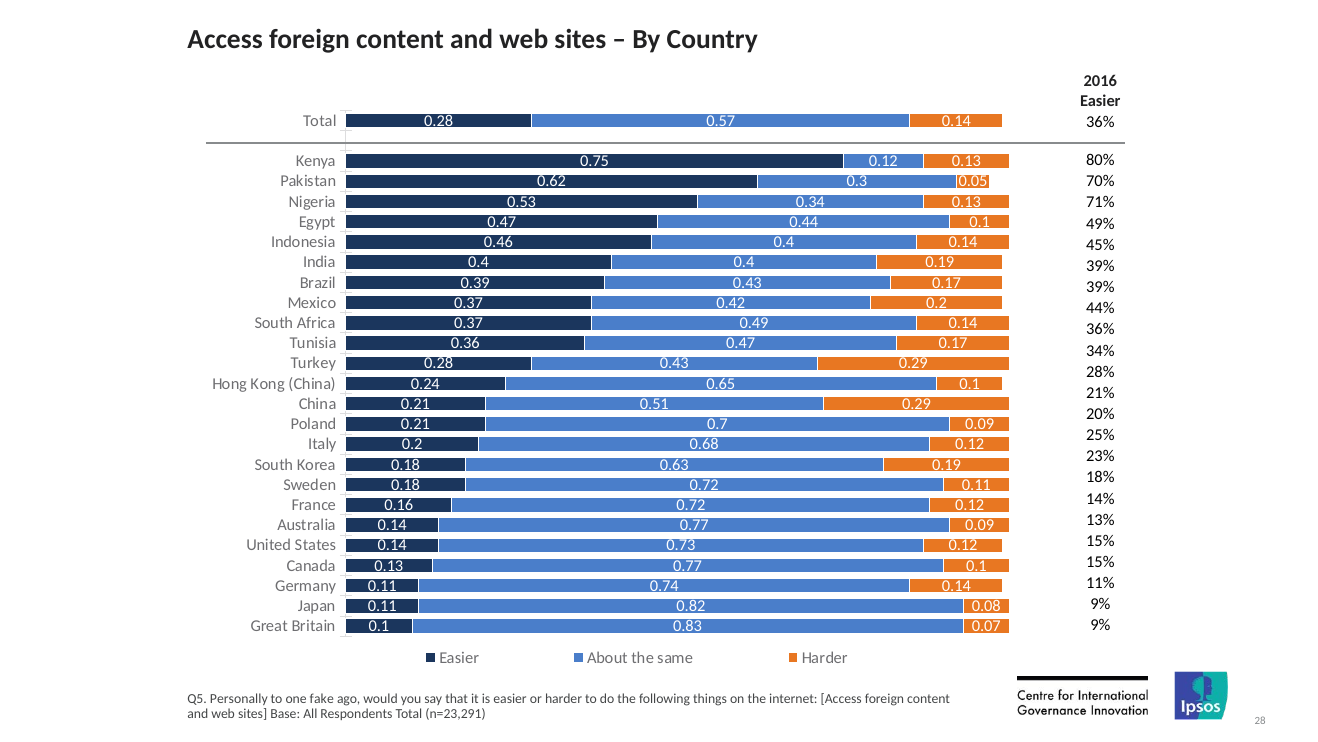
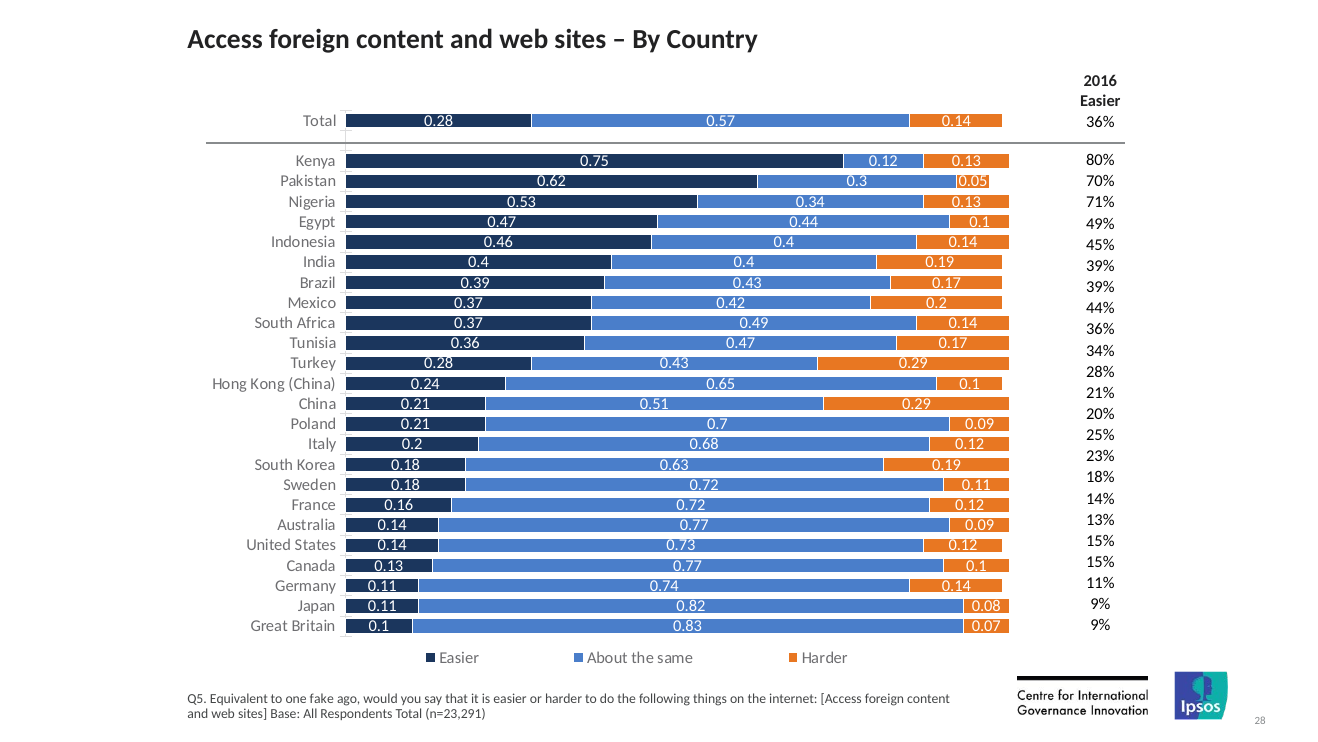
Personally: Personally -> Equivalent
